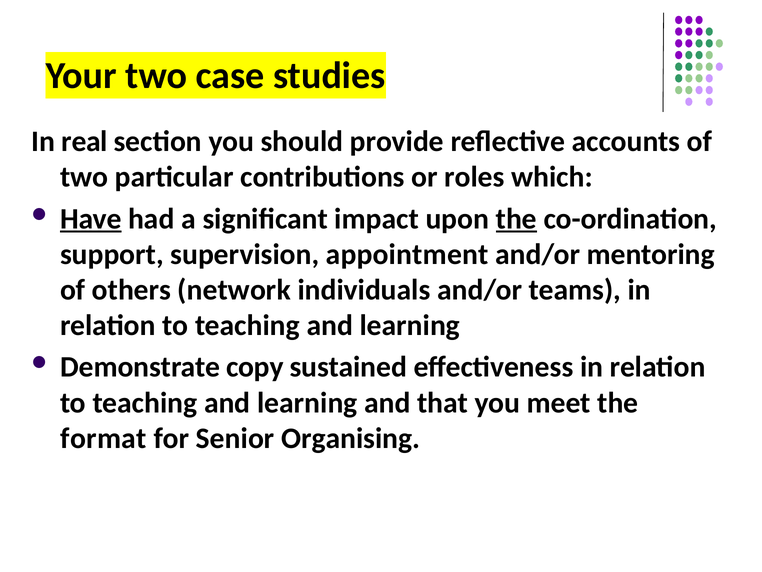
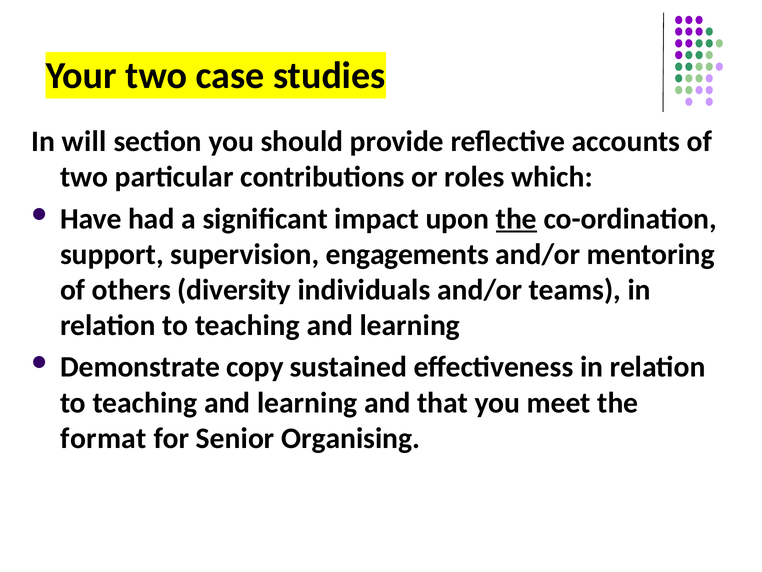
real: real -> will
Have underline: present -> none
appointment: appointment -> engagements
network: network -> diversity
